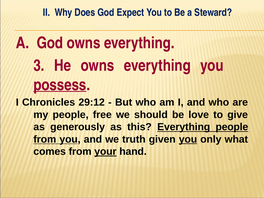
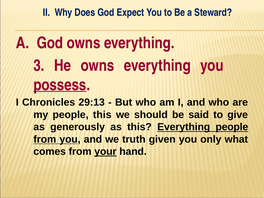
29:12: 29:12 -> 29:13
people free: free -> this
love: love -> said
you at (188, 139) underline: present -> none
